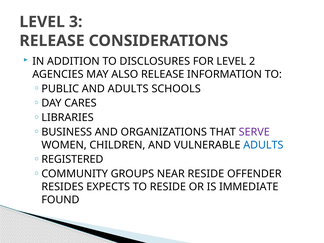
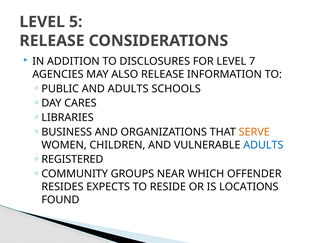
3: 3 -> 5
2: 2 -> 7
SERVE colour: purple -> orange
NEAR RESIDE: RESIDE -> WHICH
IMMEDIATE: IMMEDIATE -> LOCATIONS
